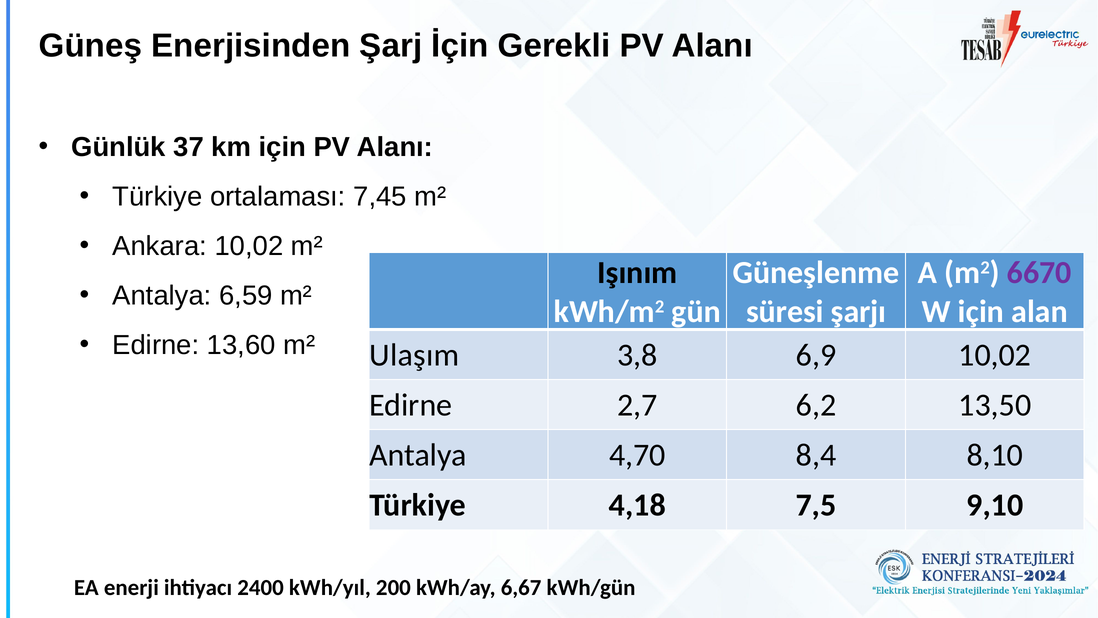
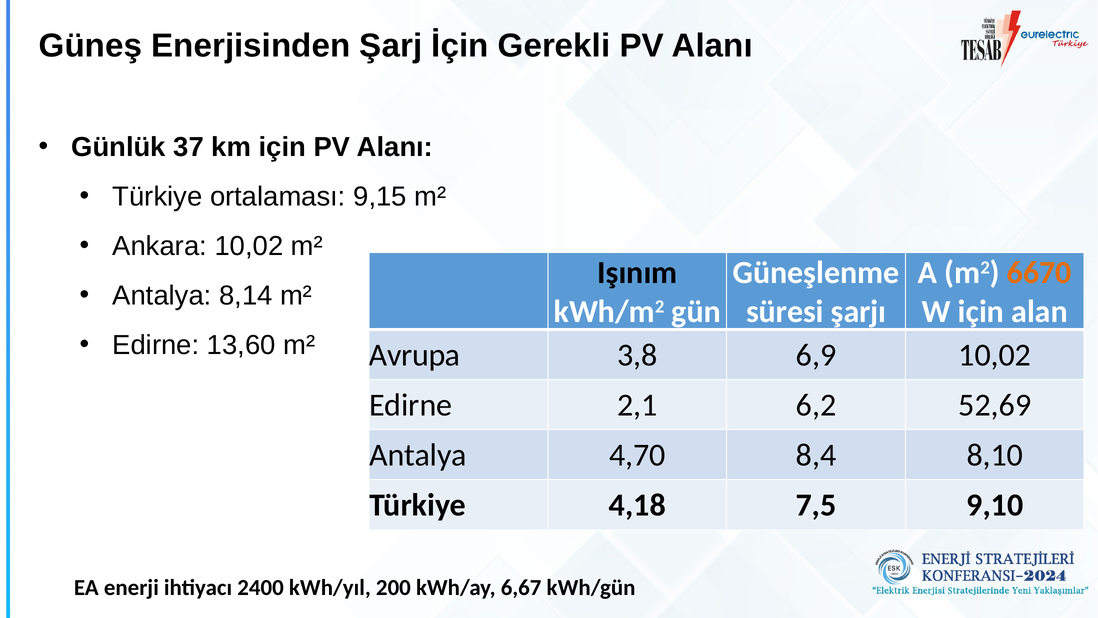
7,45: 7,45 -> 9,15
6670 colour: purple -> orange
6,59: 6,59 -> 8,14
Ulaşım: Ulaşım -> Avrupa
2,7: 2,7 -> 2,1
13,50: 13,50 -> 52,69
